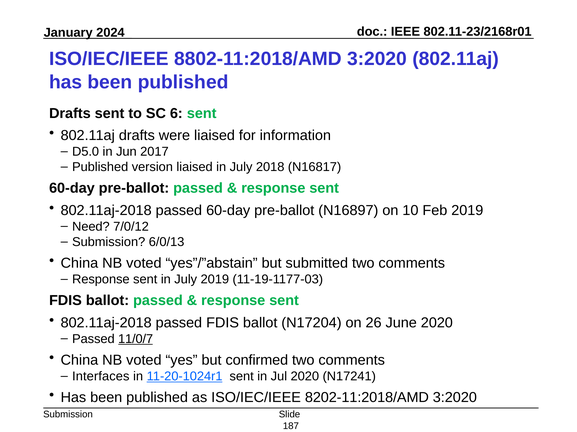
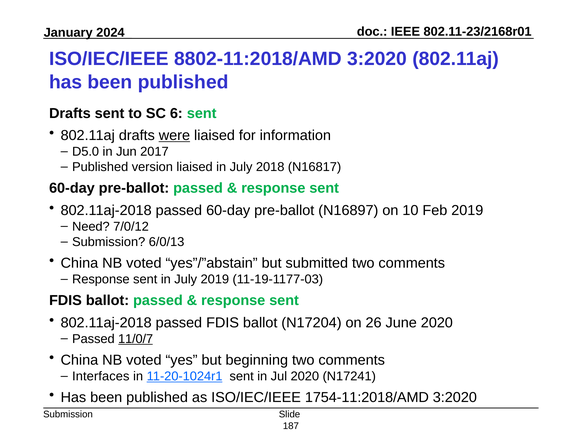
were underline: none -> present
confirmed: confirmed -> beginning
8202-11:2018/AMD: 8202-11:2018/AMD -> 1754-11:2018/AMD
